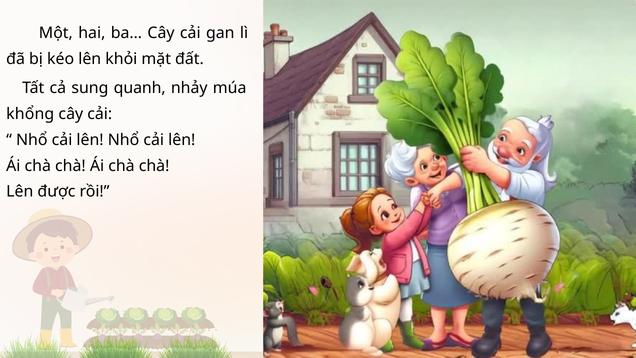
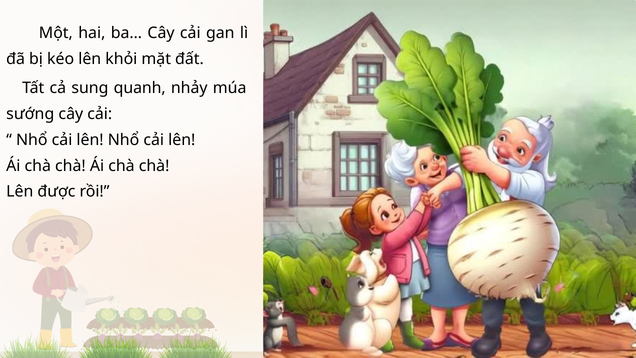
khổng: khổng -> sướng
